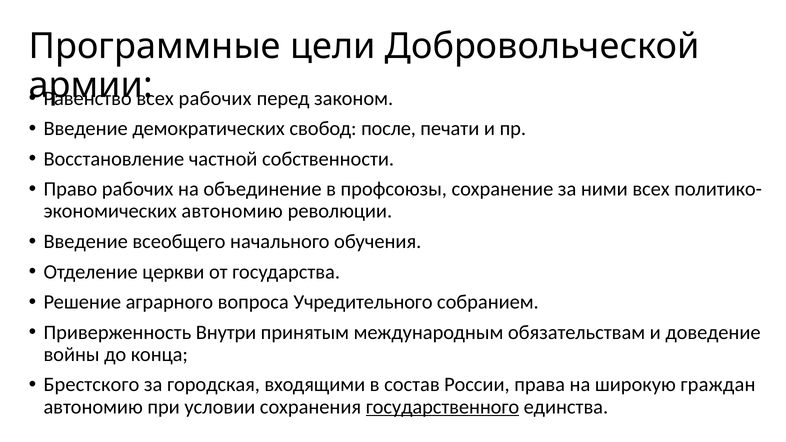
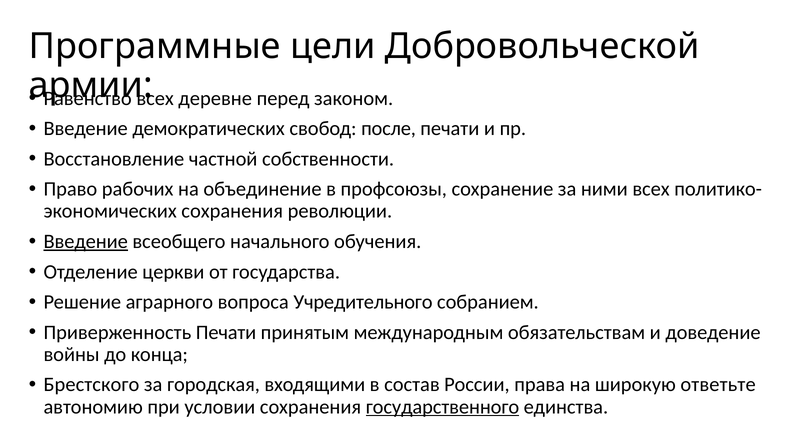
рабочих at (215, 98): рабочих -> деревне
автономию at (232, 211): автономию -> сохранения
Введение at (86, 242) underline: none -> present
Приверженность Внутри: Внутри -> Печати
граждан: граждан -> ответьте
